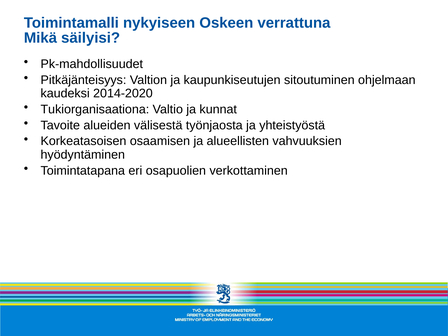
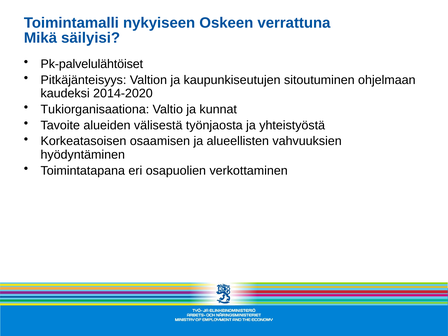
Pk-mahdollisuudet: Pk-mahdollisuudet -> Pk-palvelulähtöiset
